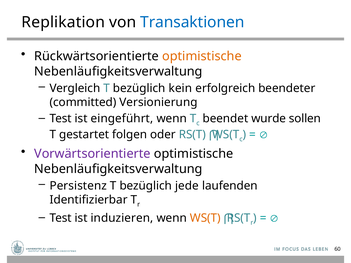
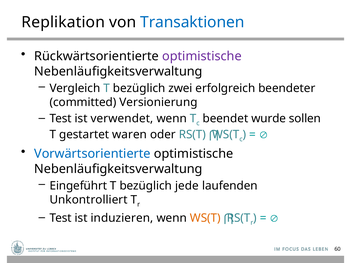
optimistische at (202, 56) colour: orange -> purple
kein: kein -> zwei
eingeführt: eingeführt -> verwendet
folgen: folgen -> waren
Vorwärtsorientierte colour: purple -> blue
Persistenz: Persistenz -> Eingeführt
Identifizierbar: Identifizierbar -> Unkontrolliert
